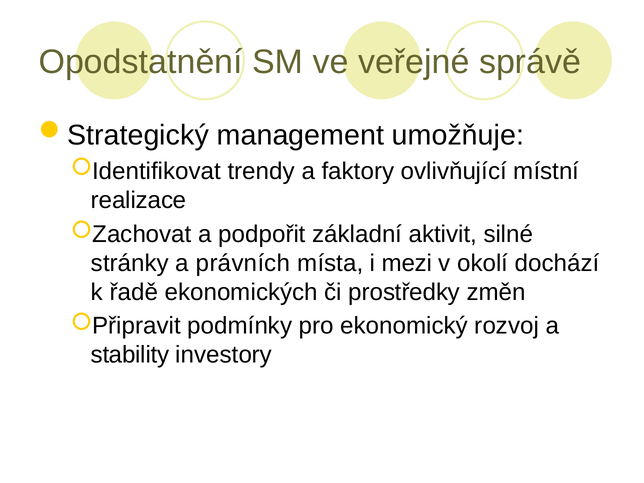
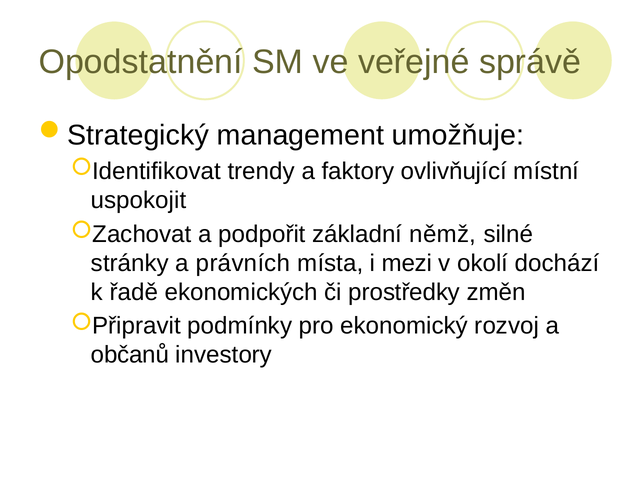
realizace: realizace -> uspokojit
aktivit: aktivit -> němž
stability: stability -> občanů
